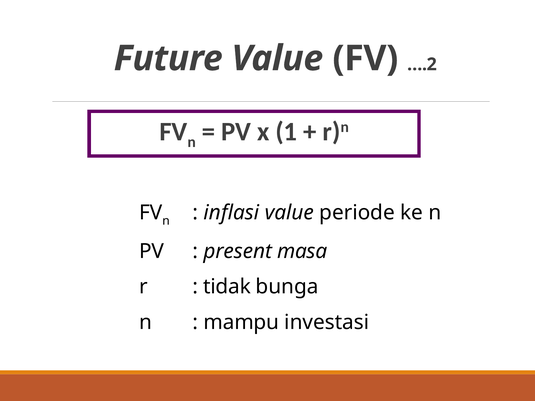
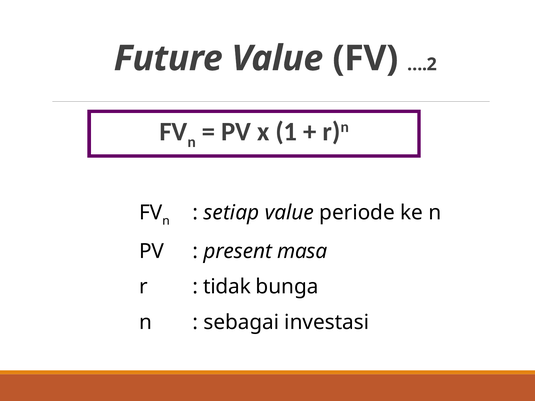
inflasi: inflasi -> setiap
mampu: mampu -> sebagai
